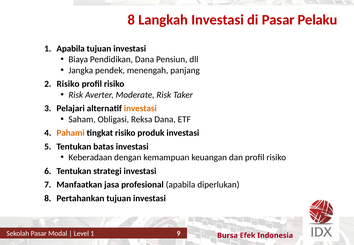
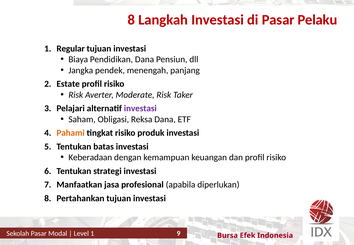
Apabila at (71, 49): Apabila -> Regular
Risiko at (68, 84): Risiko -> Estate
investasi at (140, 108) colour: orange -> purple
